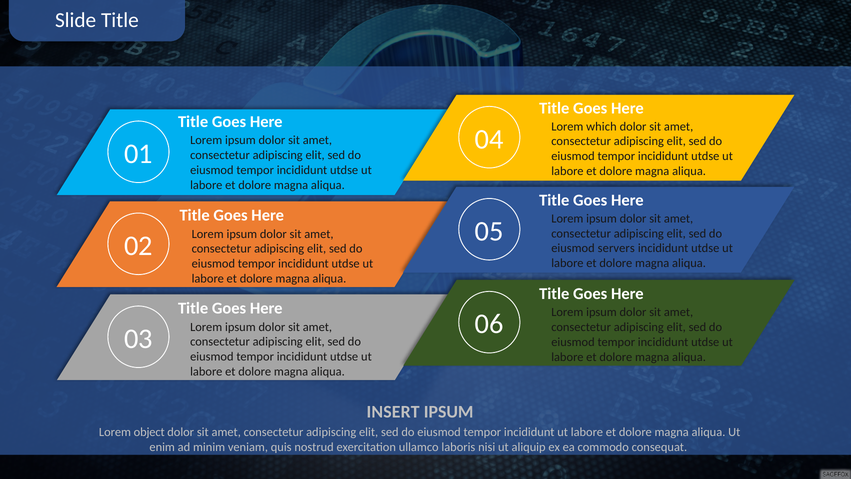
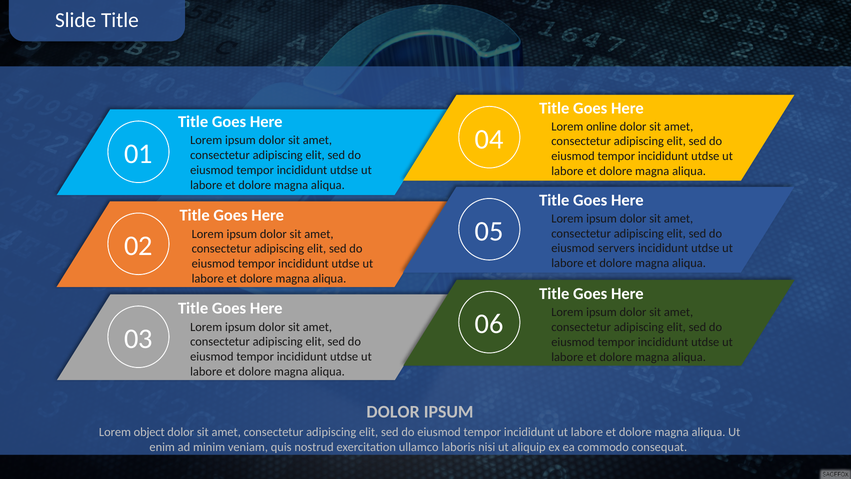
which: which -> online
INSERT at (393, 412): INSERT -> DOLOR
